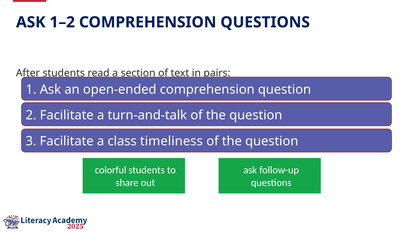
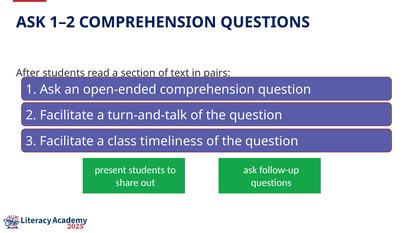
colorful: colorful -> present
